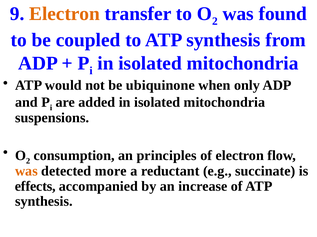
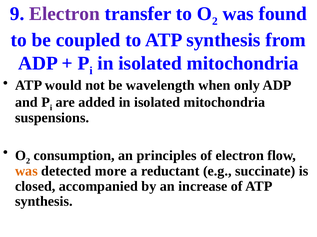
Electron at (65, 14) colour: orange -> purple
ubiquinone: ubiquinone -> wavelength
effects: effects -> closed
